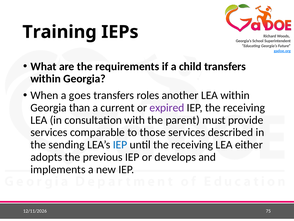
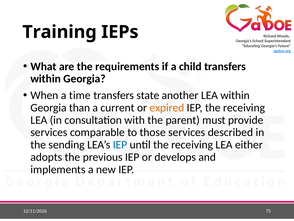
goes: goes -> time
roles: roles -> state
expired colour: purple -> orange
